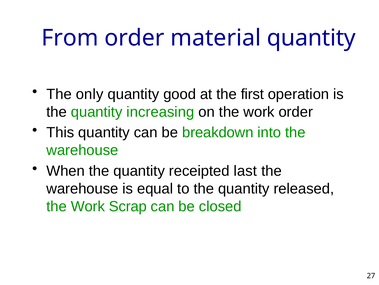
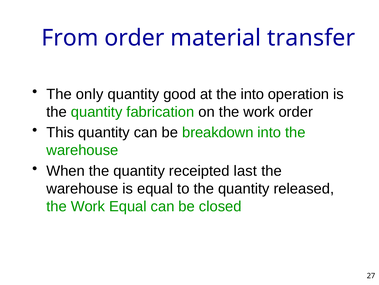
material quantity: quantity -> transfer
the first: first -> into
increasing: increasing -> fabrication
Work Scrap: Scrap -> Equal
